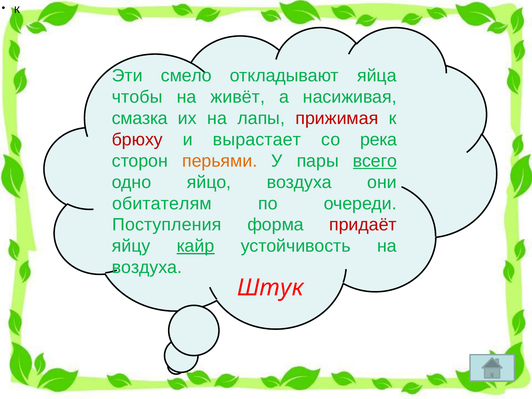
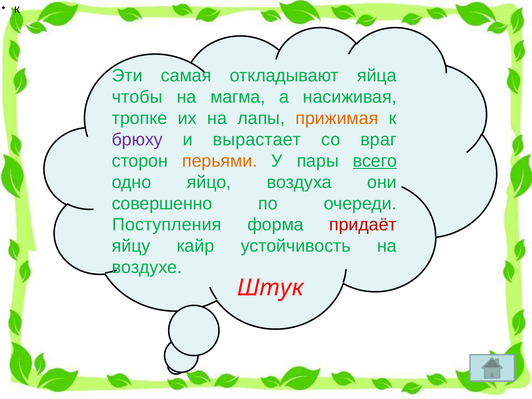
смело: смело -> самая
живёт: живёт -> магма
смазка: смазка -> тропке
прижимая colour: red -> orange
брюху colour: red -> purple
река: река -> враг
обитателям: обитателям -> совершенно
кайр underline: present -> none
воздуха at (147, 267): воздуха -> воздухе
